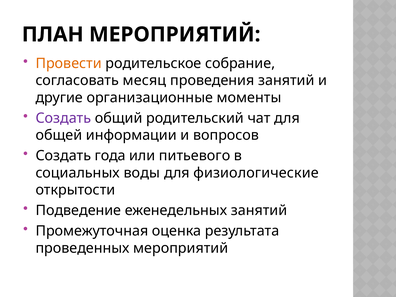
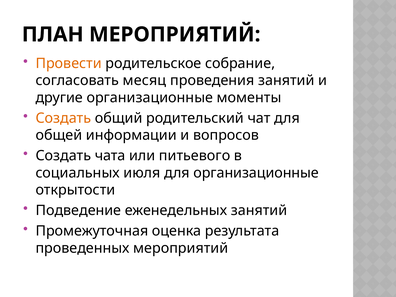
Создать at (63, 118) colour: purple -> orange
года: года -> чата
воды: воды -> июля
для физиологические: физиологические -> организационные
